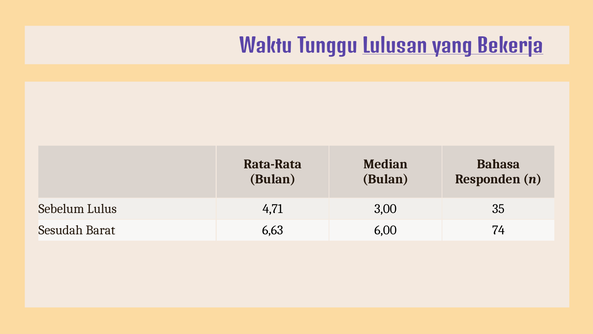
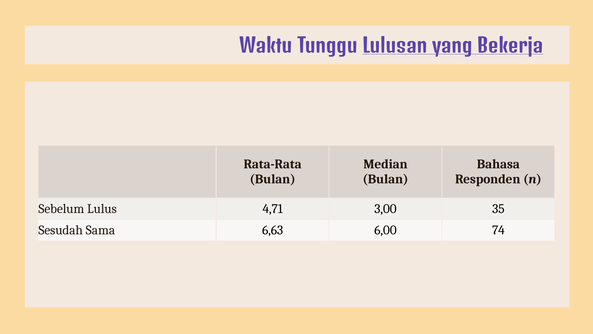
Barat: Barat -> Sama
